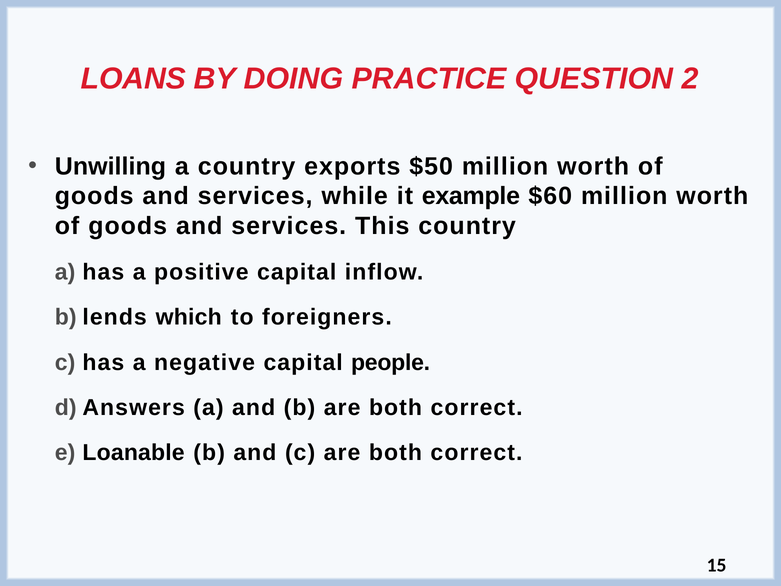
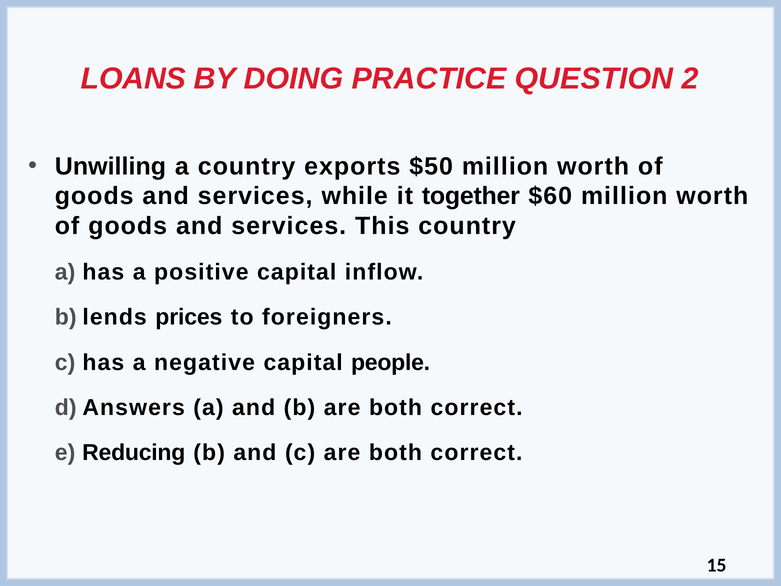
example: example -> together
which: which -> prices
Loanable: Loanable -> Reducing
